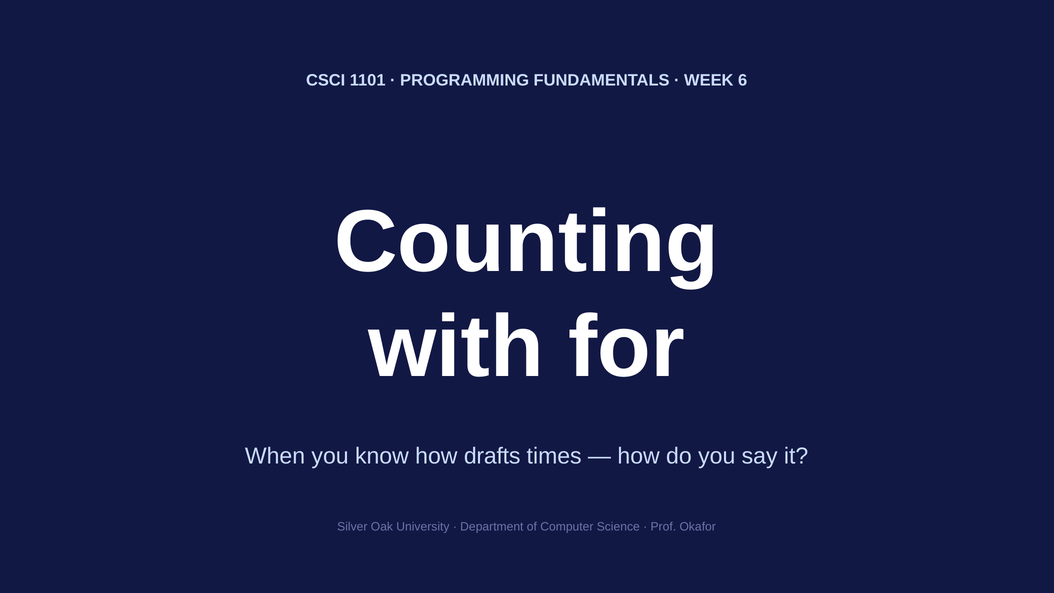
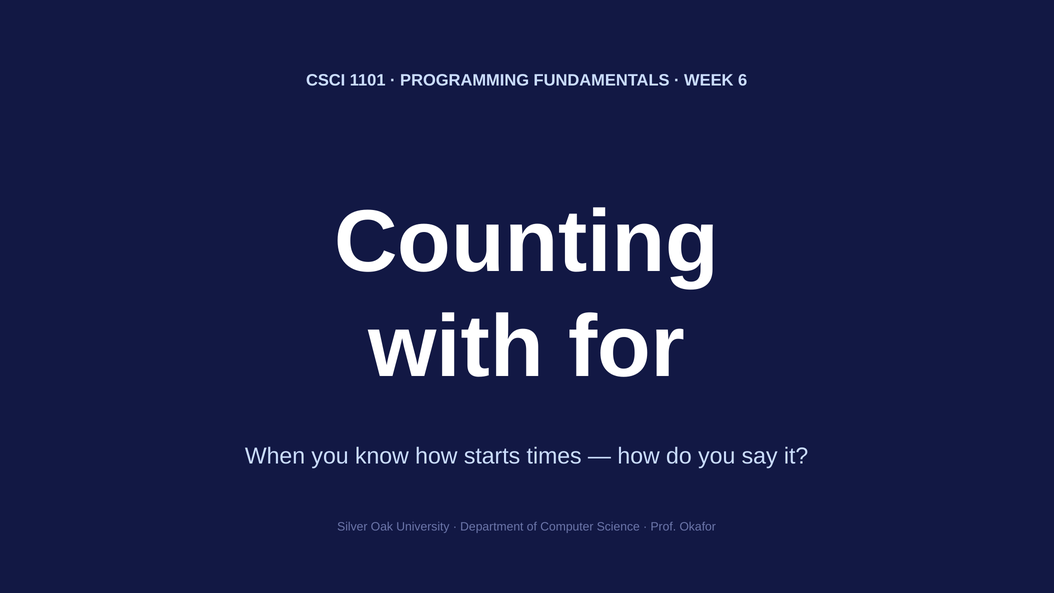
drafts: drafts -> starts
